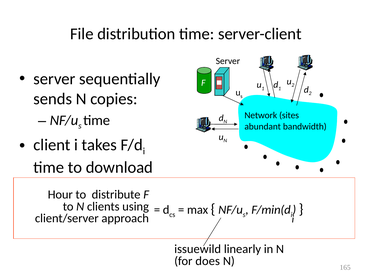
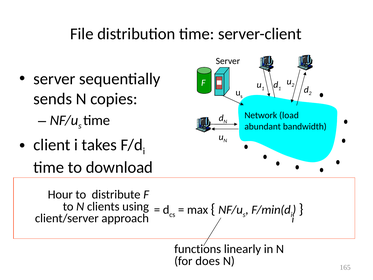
sites: sites -> load
issuewild: issuewild -> functions
